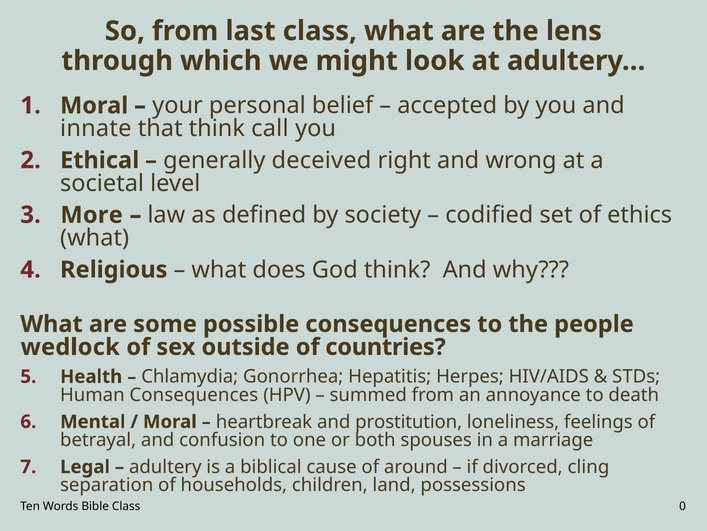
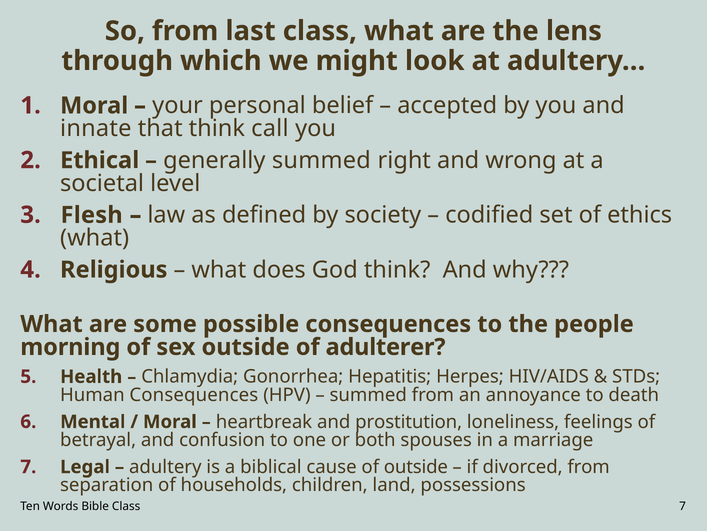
generally deceived: deceived -> summed
More: More -> Flesh
wedlock: wedlock -> morning
countries: countries -> adulterer
of around: around -> outside
divorced cling: cling -> from
Class 0: 0 -> 7
